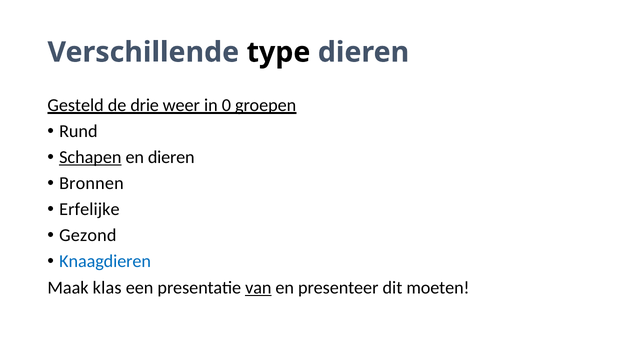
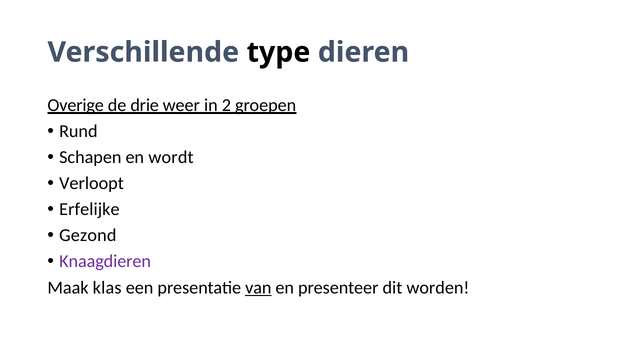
Gesteld: Gesteld -> Overige
0: 0 -> 2
Schapen underline: present -> none
en dieren: dieren -> wordt
Bronnen: Bronnen -> Verloopt
Knaagdieren colour: blue -> purple
moeten: moeten -> worden
